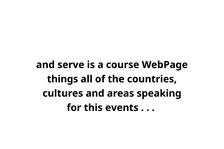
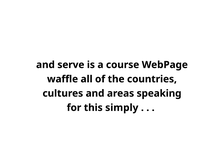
things: things -> waffle
events: events -> simply
